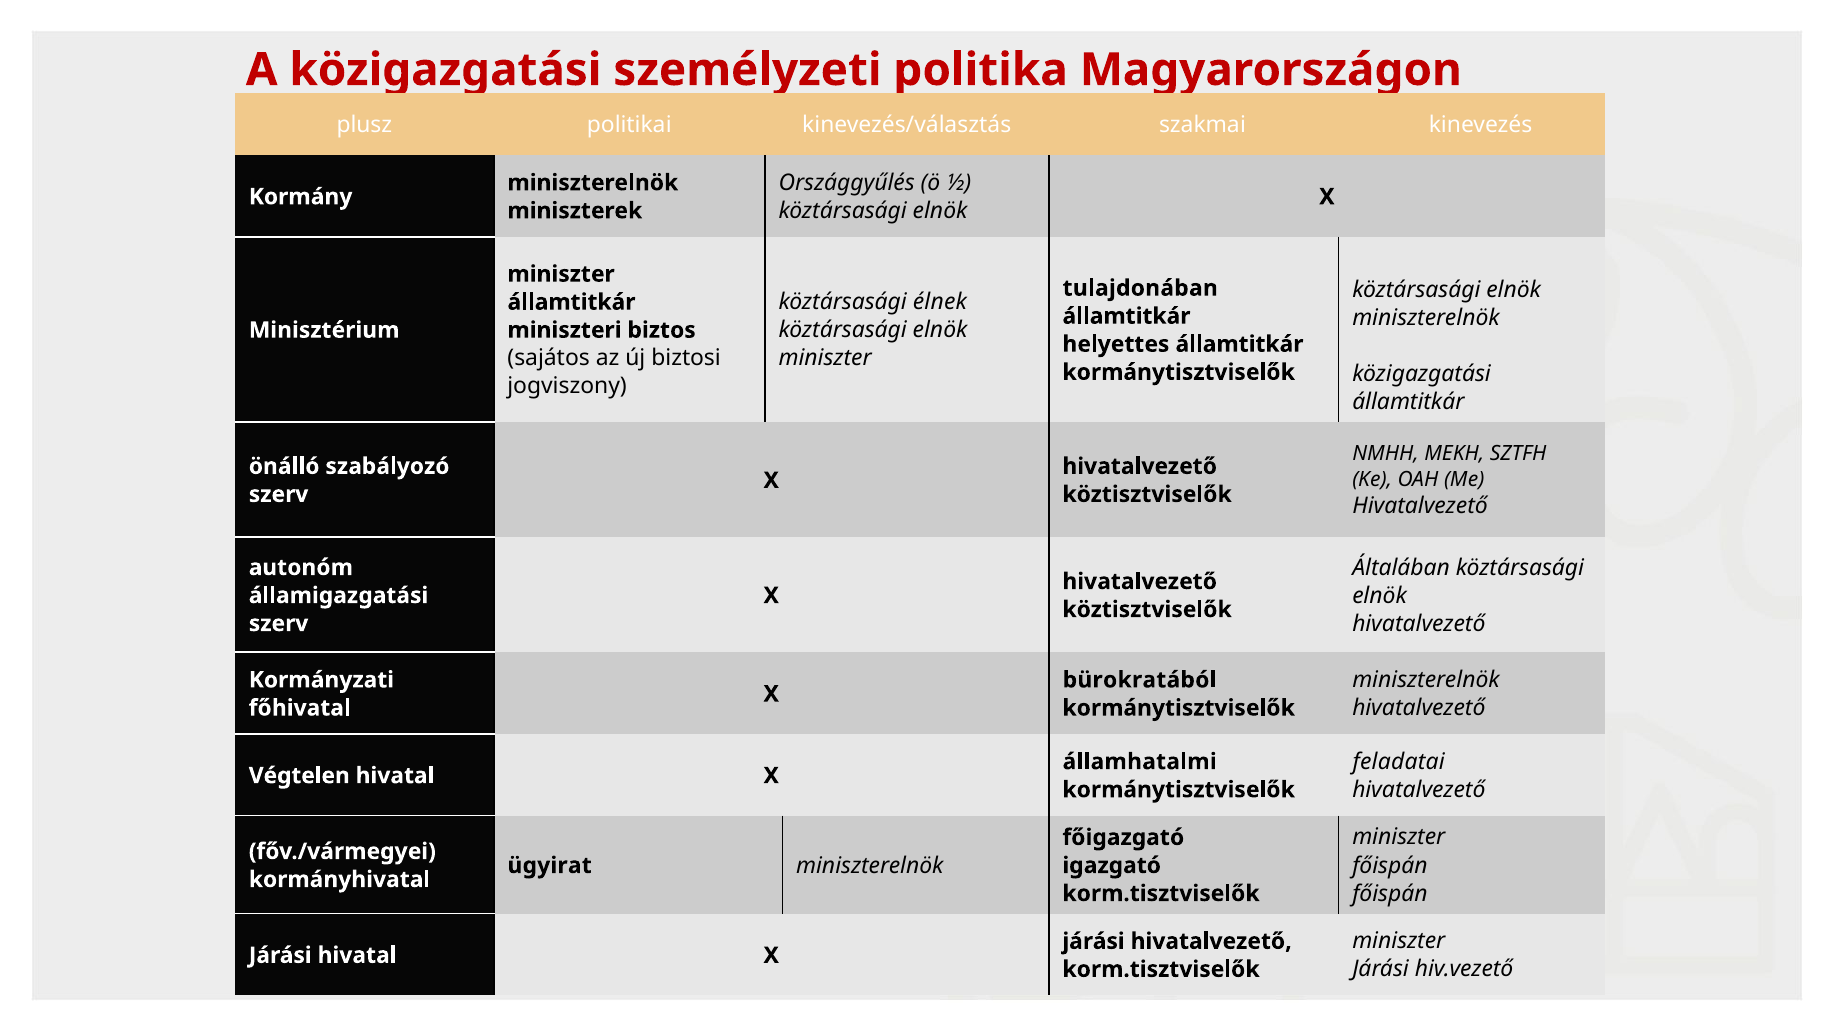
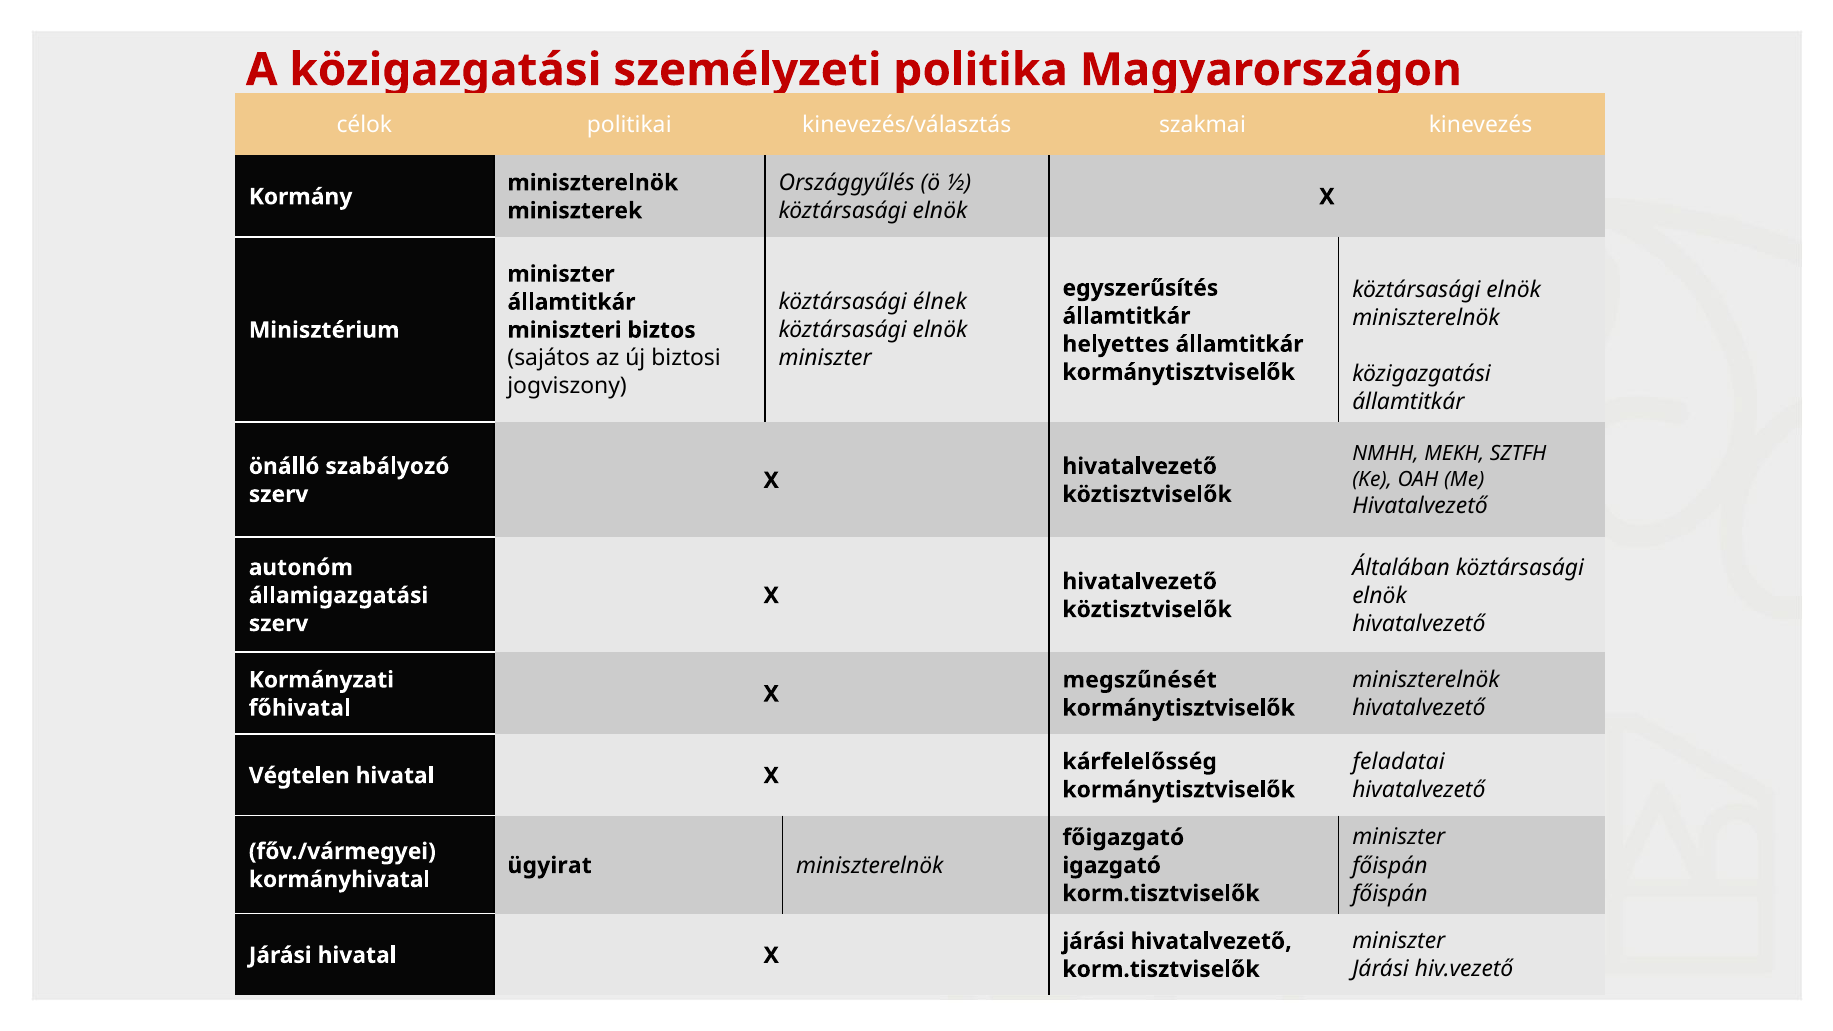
plusz: plusz -> célok
tulajdonában: tulajdonában -> egyszerűsítés
bürokratából: bürokratából -> megszűnését
államhatalmi: államhatalmi -> kárfelelősség
